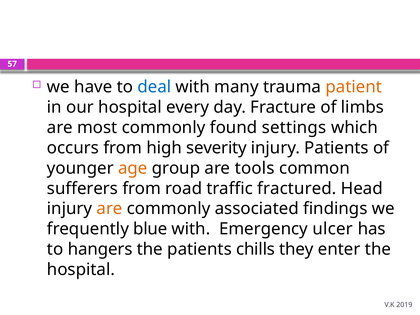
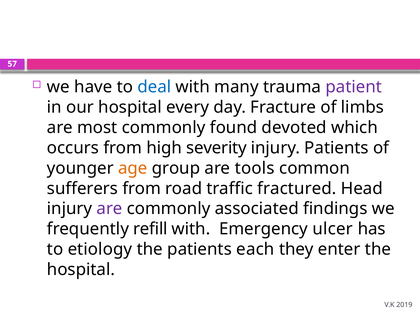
patient colour: orange -> purple
settings: settings -> devoted
are at (110, 209) colour: orange -> purple
blue: blue -> refill
hangers: hangers -> etiology
chills: chills -> each
